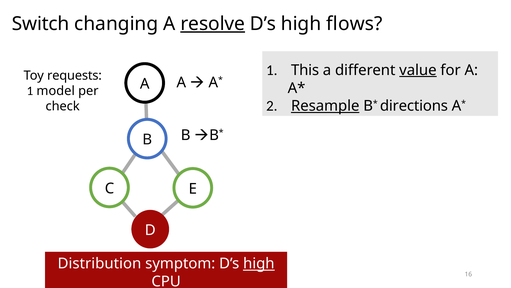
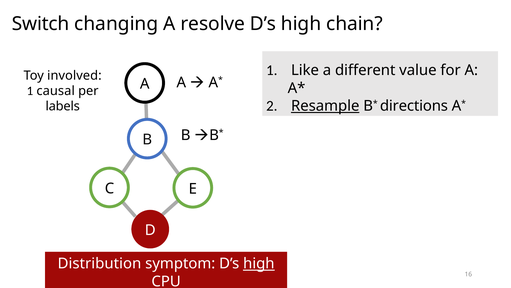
resolve underline: present -> none
flows: flows -> chain
This: This -> Like
value underline: present -> none
requests: requests -> involved
model: model -> causal
check: check -> labels
